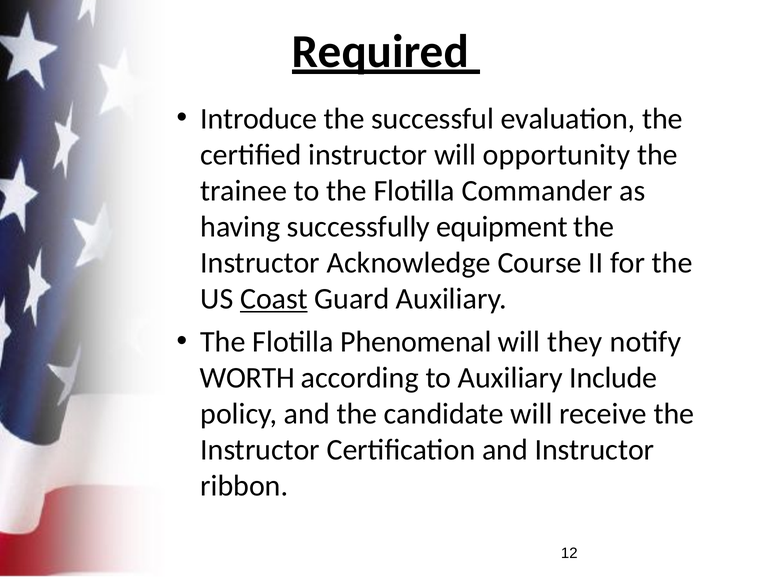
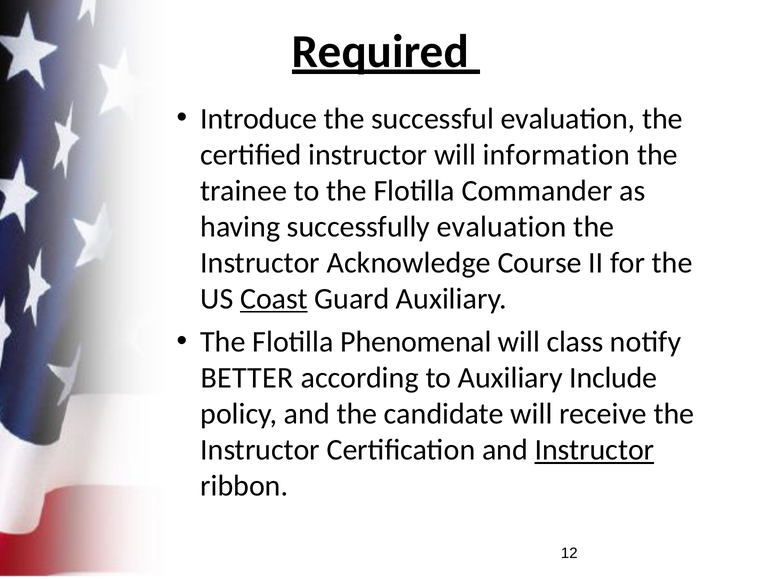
opportunity: opportunity -> information
successfully equipment: equipment -> evaluation
they: they -> class
WORTH: WORTH -> BETTER
Instructor at (594, 450) underline: none -> present
